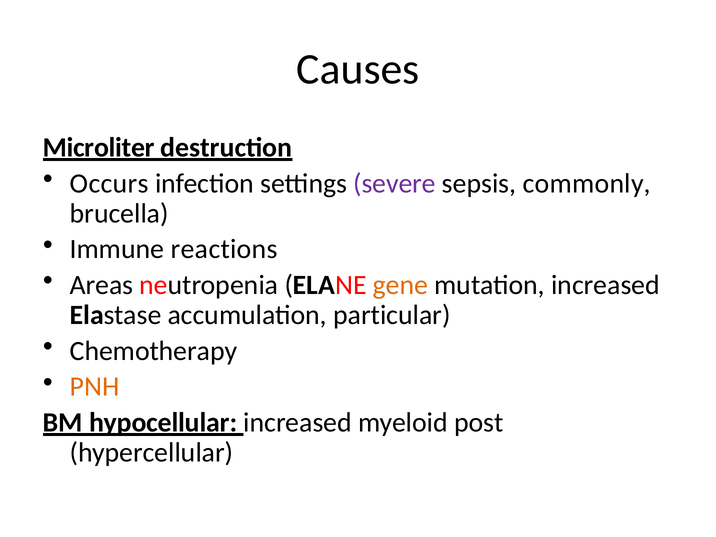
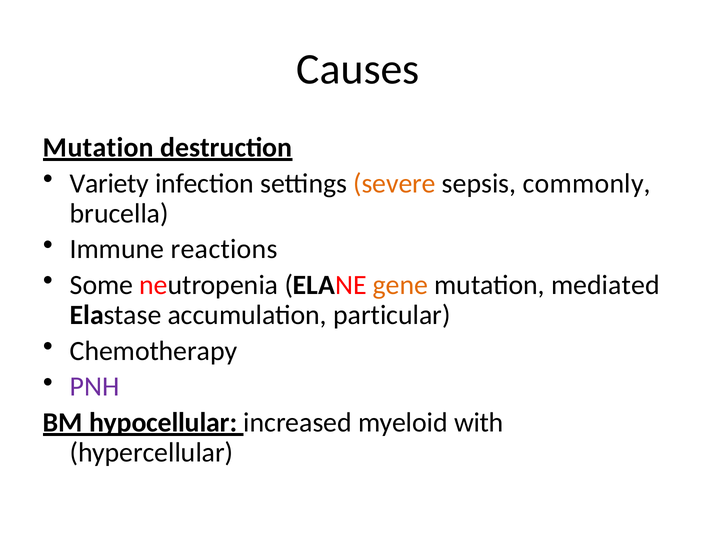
Microliter at (99, 148): Microliter -> Mutation
Occurs: Occurs -> Variety
severe colour: purple -> orange
Areas: Areas -> Some
mutation increased: increased -> mediated
PNH colour: orange -> purple
post: post -> with
